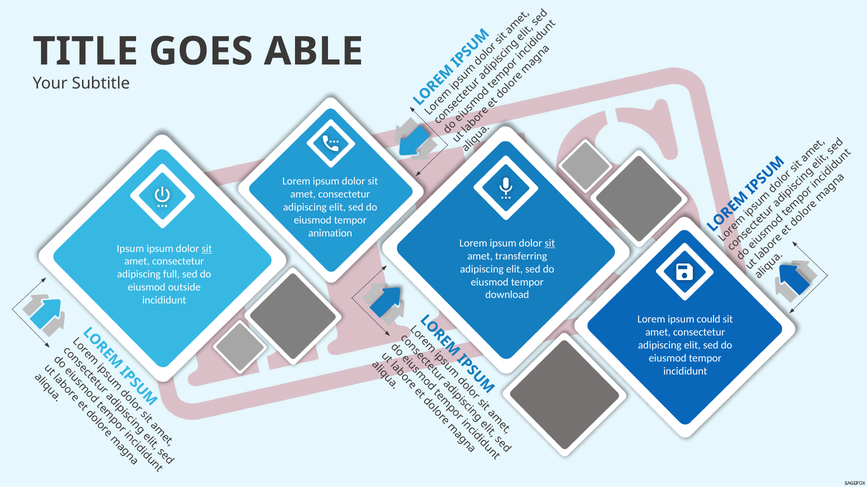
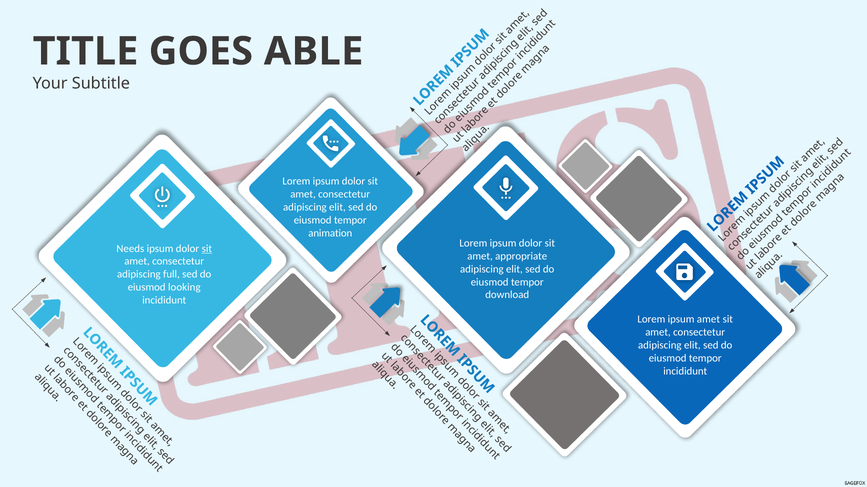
sit at (550, 243) underline: present -> none
Ipsum at (130, 249): Ipsum -> Needs
transferring: transferring -> appropriate
outside: outside -> looking
ipsum could: could -> amet
